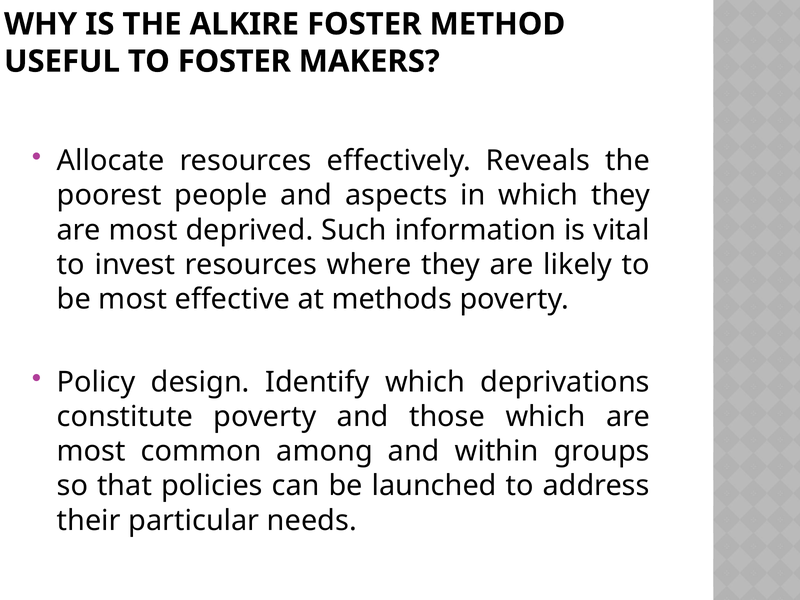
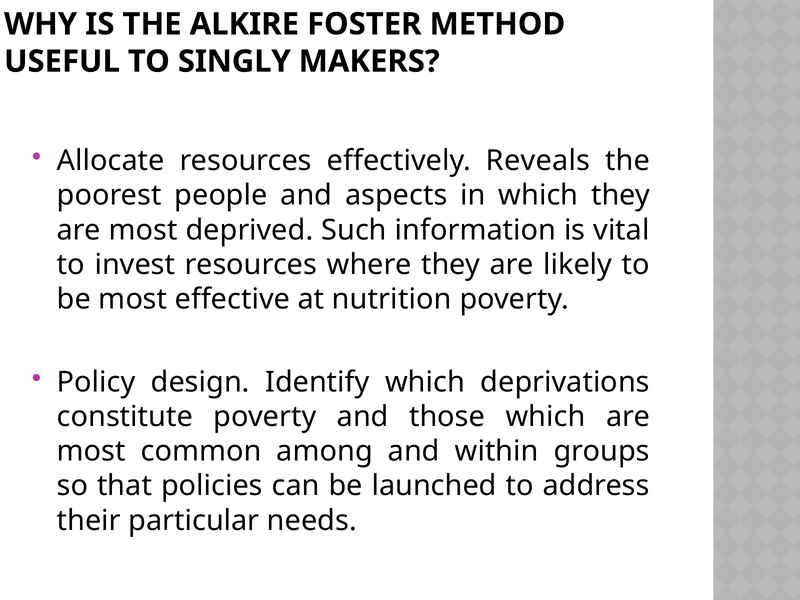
TO FOSTER: FOSTER -> SINGLY
methods: methods -> nutrition
